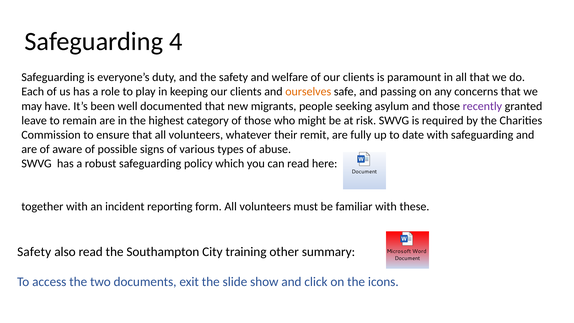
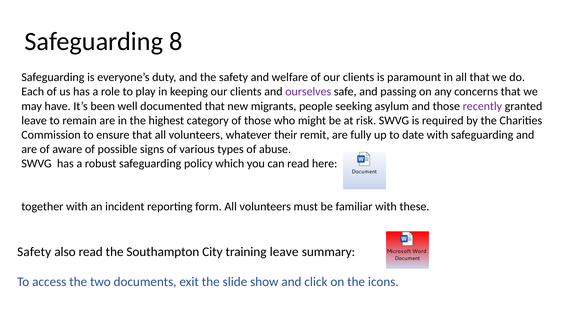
4: 4 -> 8
ourselves colour: orange -> purple
training other: other -> leave
